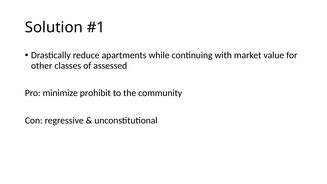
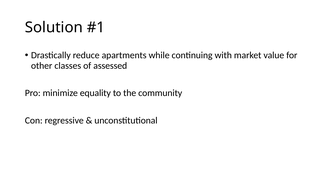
prohibit: prohibit -> equality
